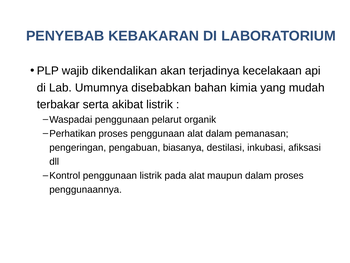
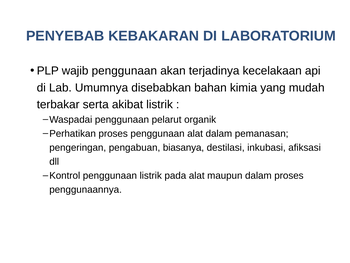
wajib dikendalikan: dikendalikan -> penggunaan
